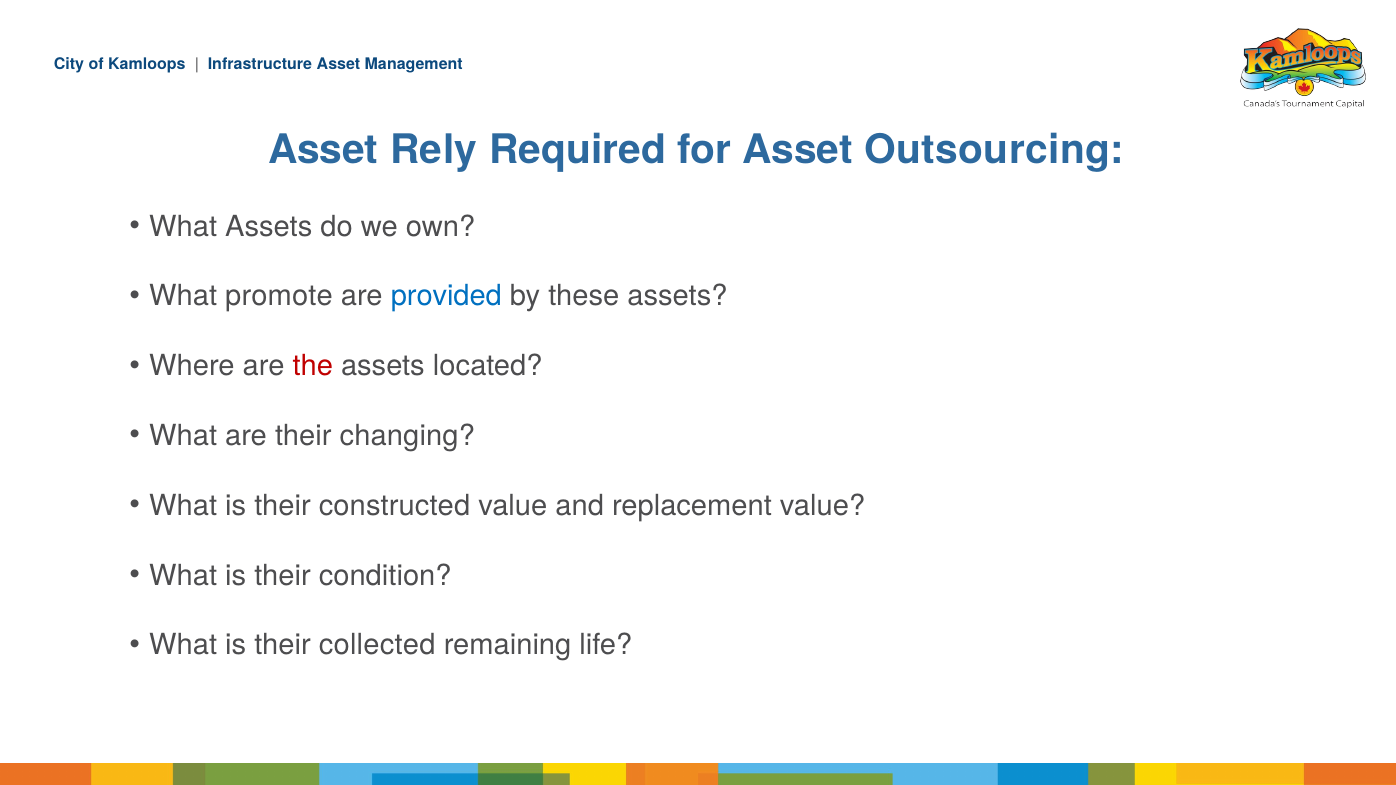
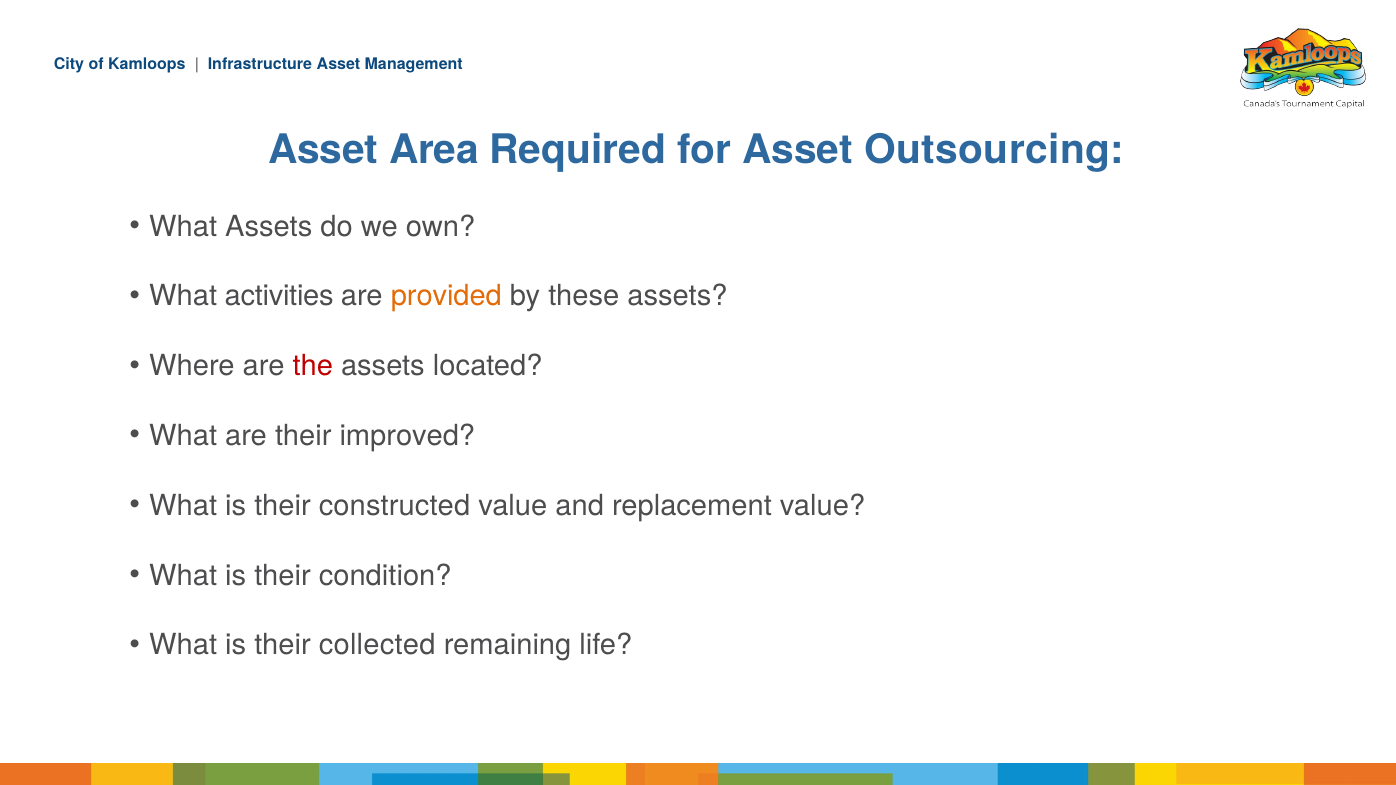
Rely: Rely -> Area
promote: promote -> activities
provided colour: blue -> orange
changing: changing -> improved
